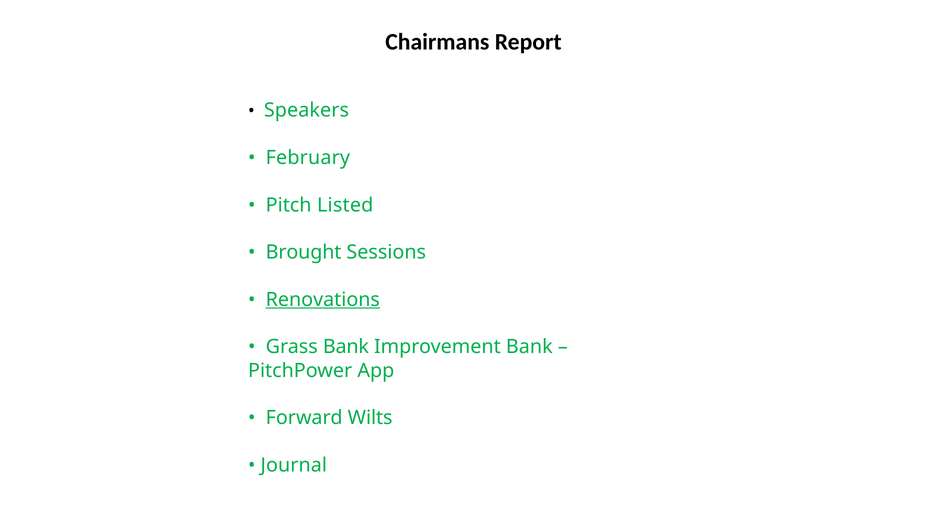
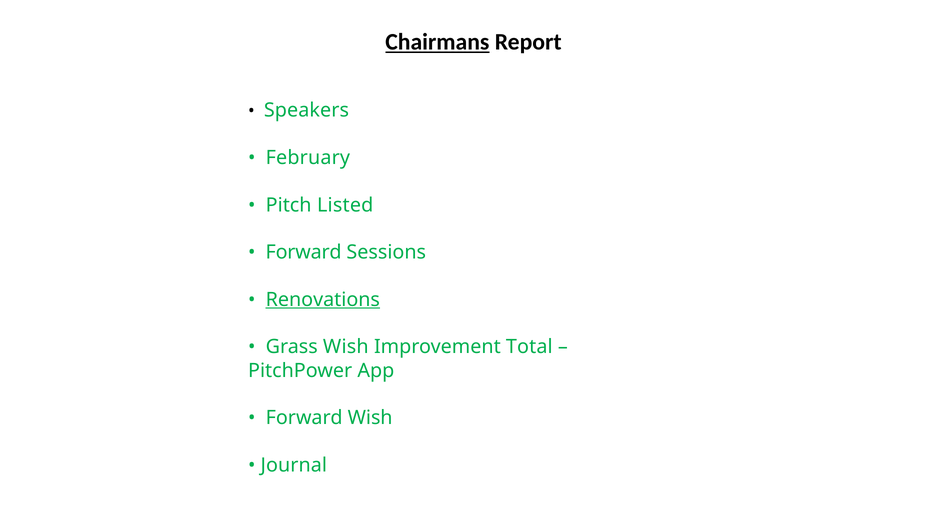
Chairmans underline: none -> present
Brought at (304, 253): Brought -> Forward
Grass Bank: Bank -> Wish
Improvement Bank: Bank -> Total
Forward Wilts: Wilts -> Wish
